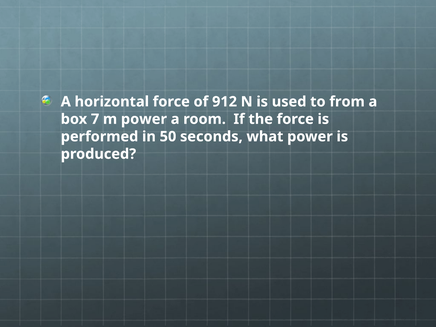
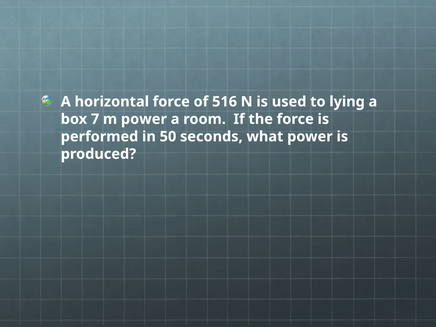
912: 912 -> 516
from: from -> lying
